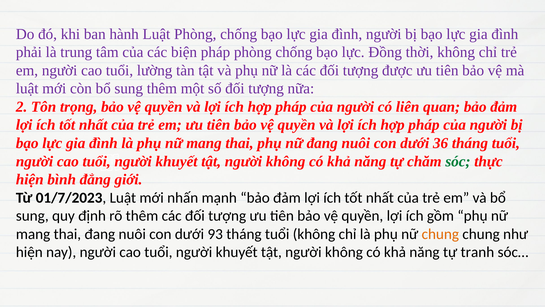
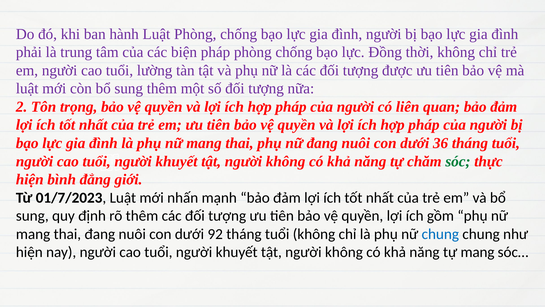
93: 93 -> 92
chung at (440, 234) colour: orange -> blue
tự tranh: tranh -> mang
